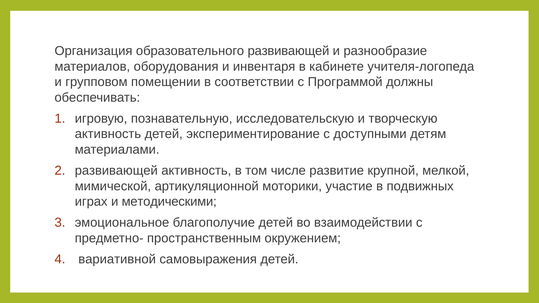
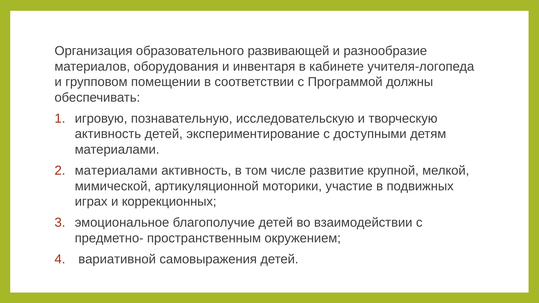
развивающей at (116, 171): развивающей -> материалами
методическими: методическими -> коррекционных
